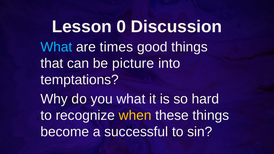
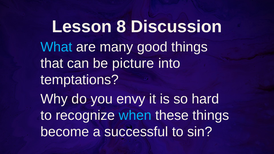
0: 0 -> 8
times: times -> many
you what: what -> envy
when colour: yellow -> light blue
